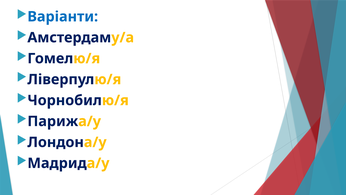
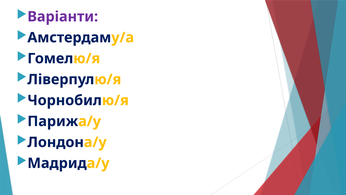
Варіанти colour: blue -> purple
